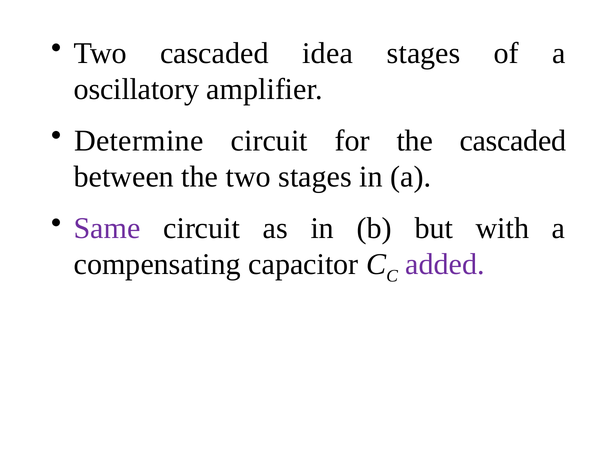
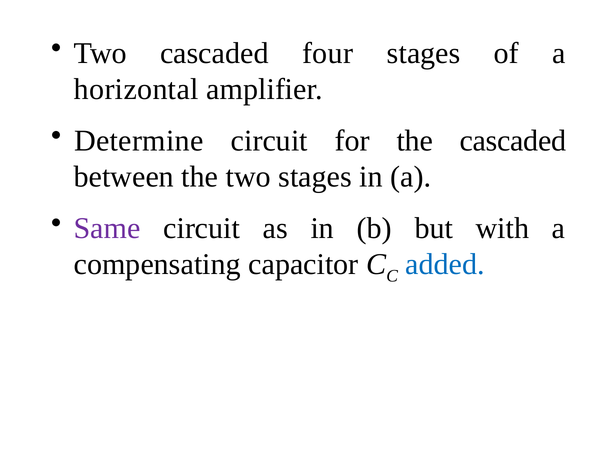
idea: idea -> four
oscillatory: oscillatory -> horizontal
added colour: purple -> blue
